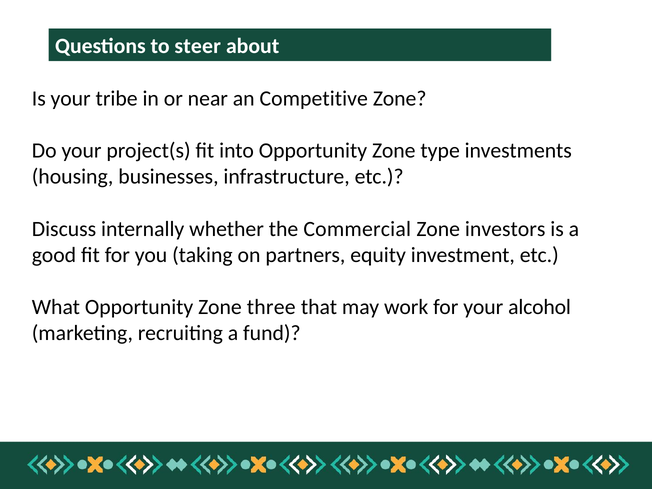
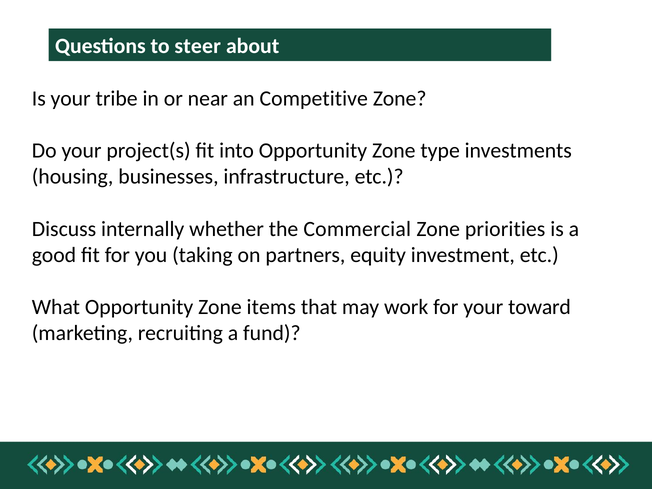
investors: investors -> priorities
three: three -> items
alcohol: alcohol -> toward
